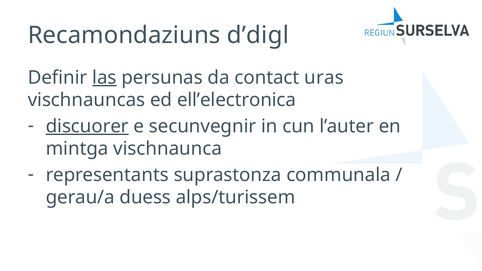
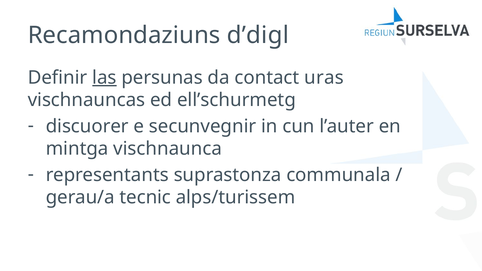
ell’electronica: ell’electronica -> ell’schurmetg
discuorer underline: present -> none
duess: duess -> tecnic
